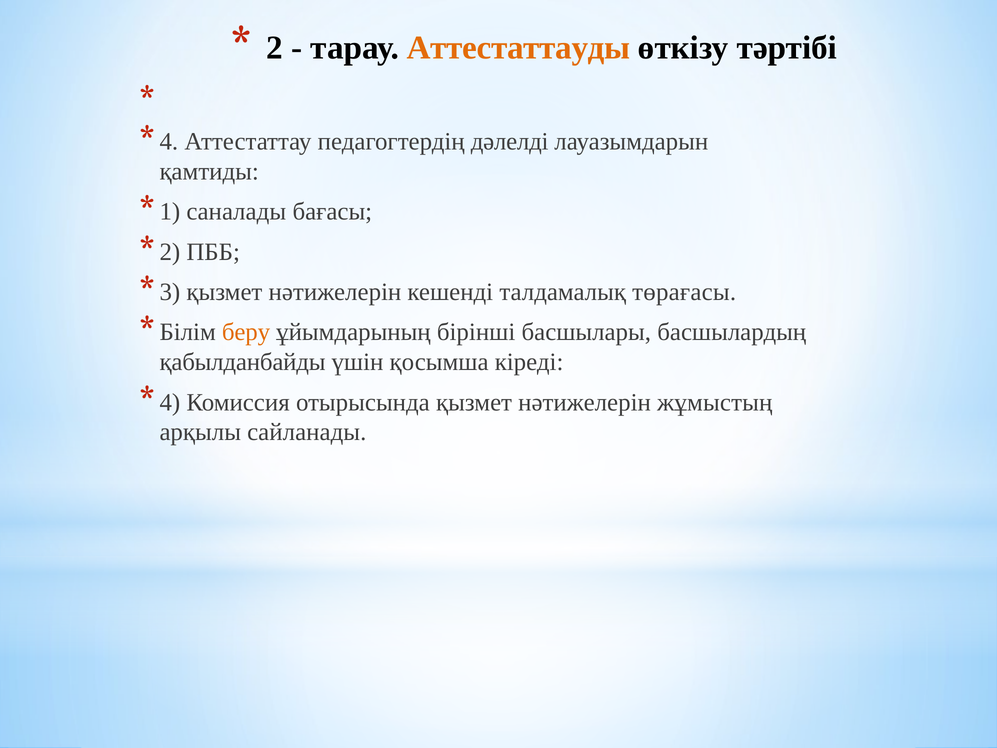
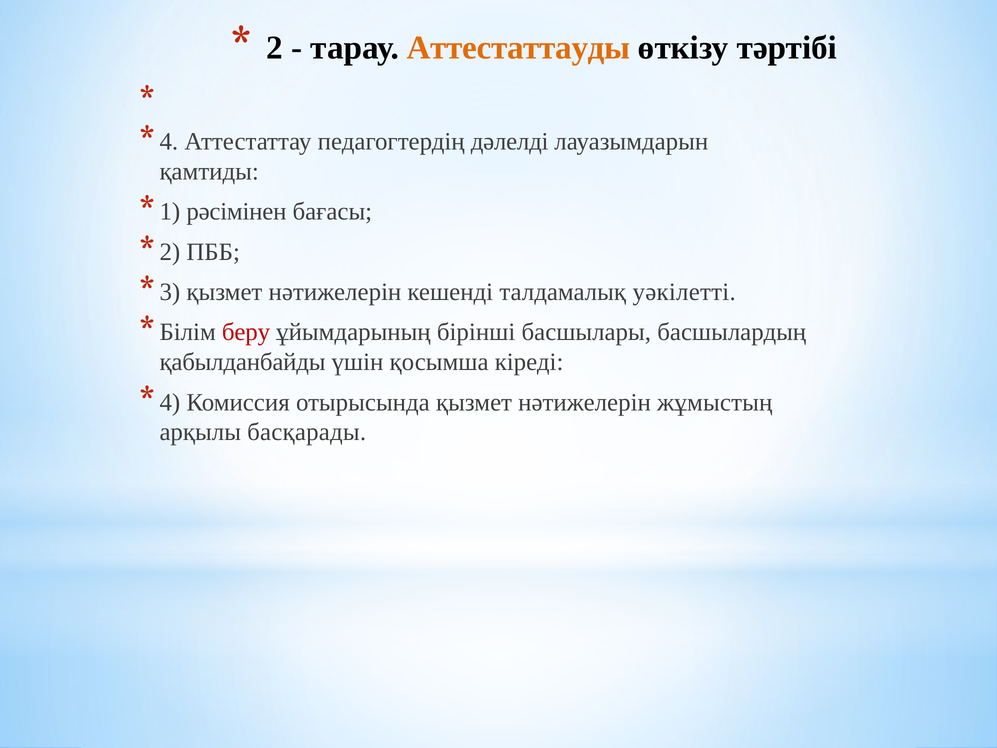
саналады: саналады -> рәсімінен
төрағасы: төрағасы -> уәкілетті
беру colour: orange -> red
сайланады: сайланады -> басқарады
